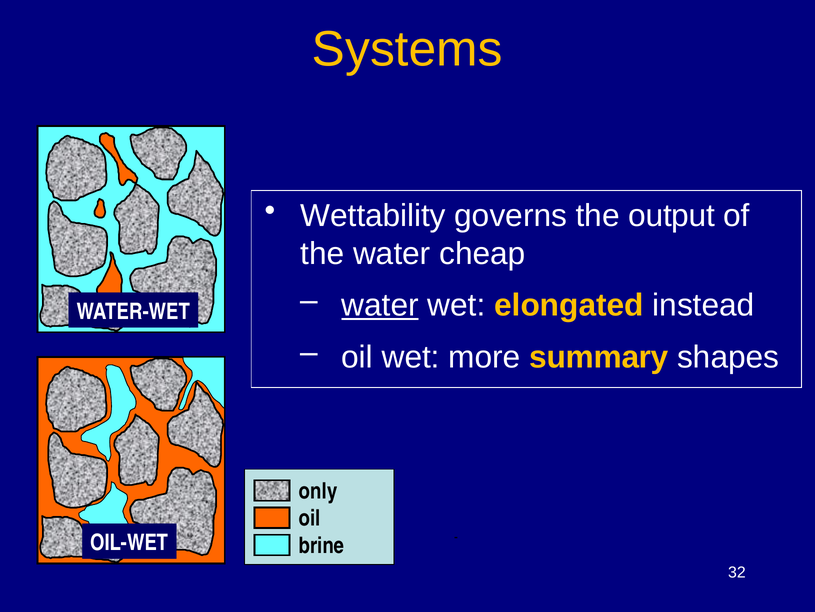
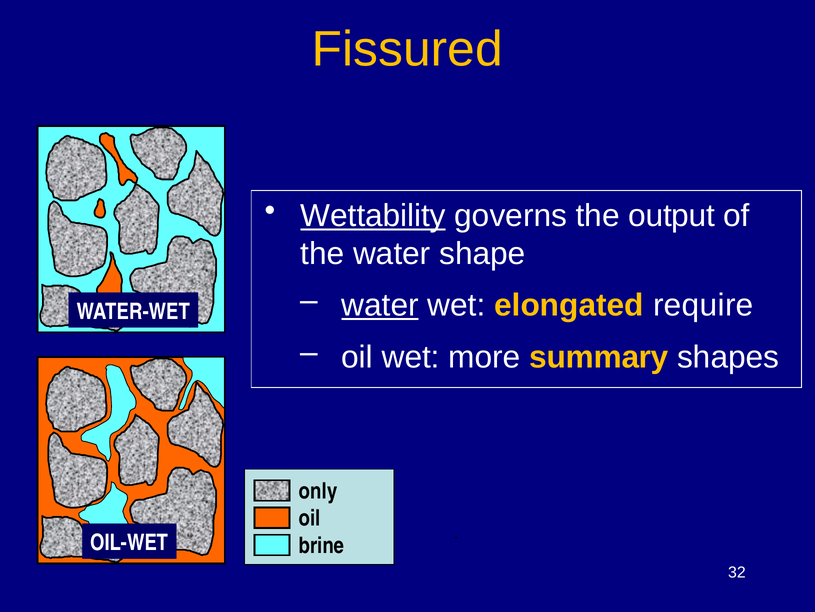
Systems: Systems -> Fissured
Wettability underline: none -> present
cheap: cheap -> shape
instead: instead -> require
